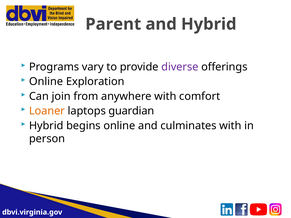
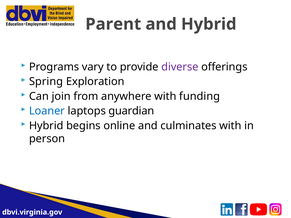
Online at (46, 82): Online -> Spring
comfort: comfort -> funding
Loaner colour: orange -> blue
